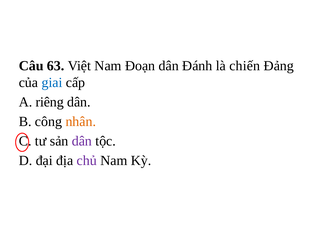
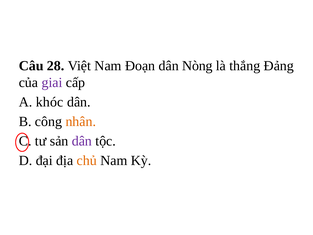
63: 63 -> 28
Đánh: Đánh -> Nòng
chiến: chiến -> thắng
giai colour: blue -> purple
riêng: riêng -> khóc
chủ colour: purple -> orange
